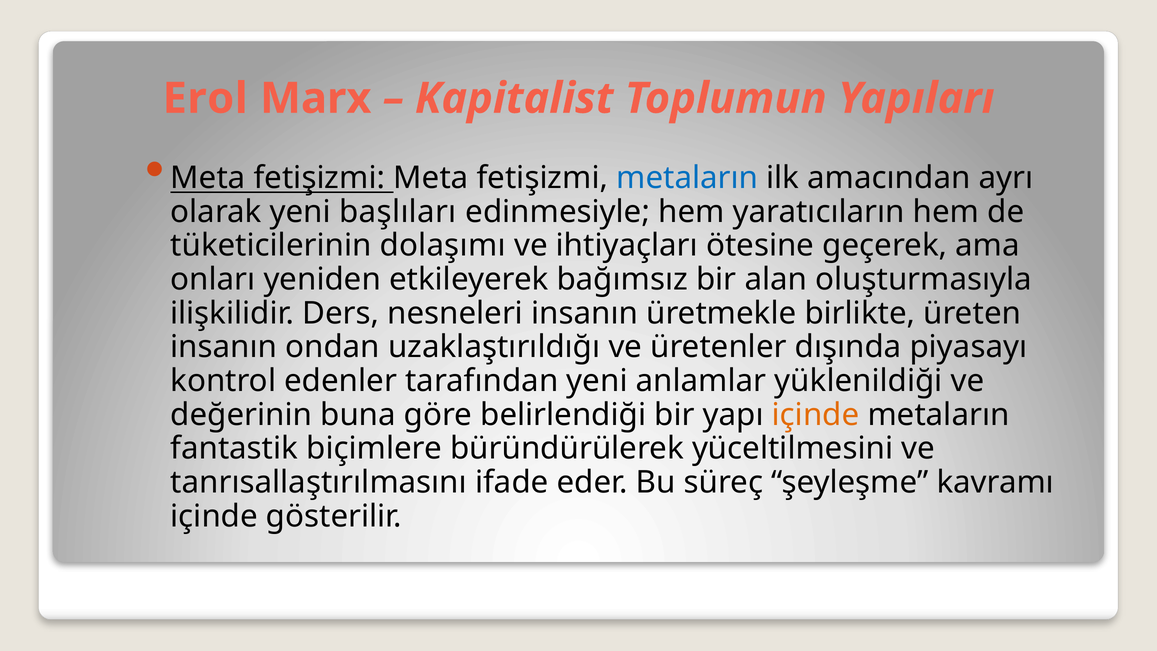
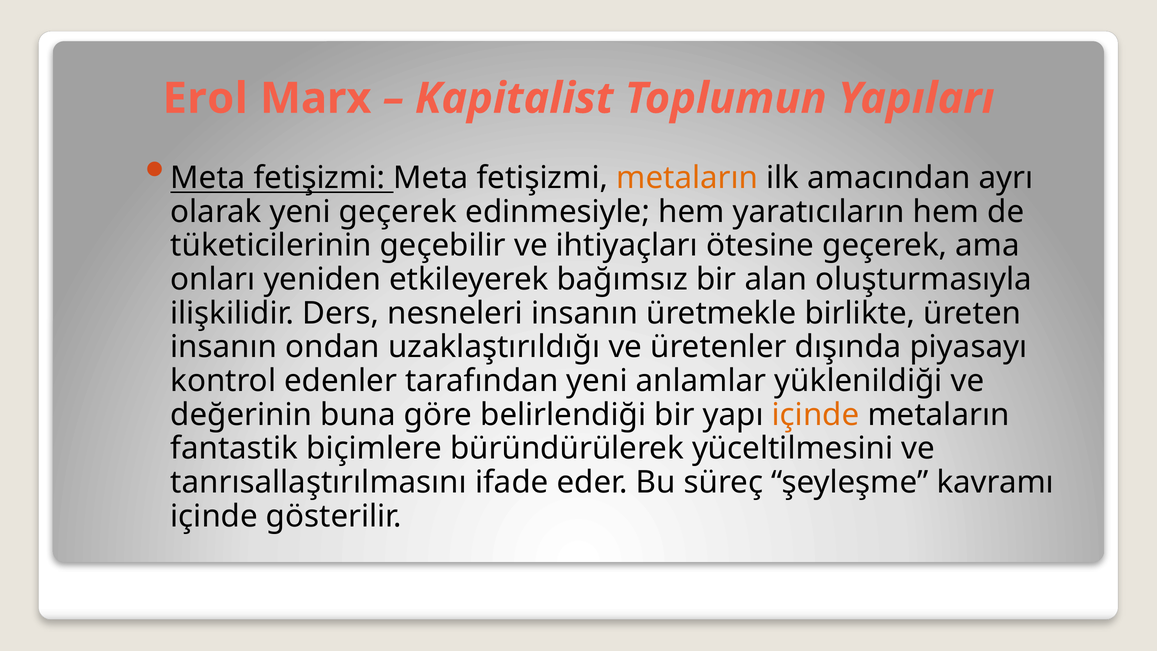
metaların at (687, 178) colour: blue -> orange
yeni başlıları: başlıları -> geçerek
dolaşımı: dolaşımı -> geçebilir
